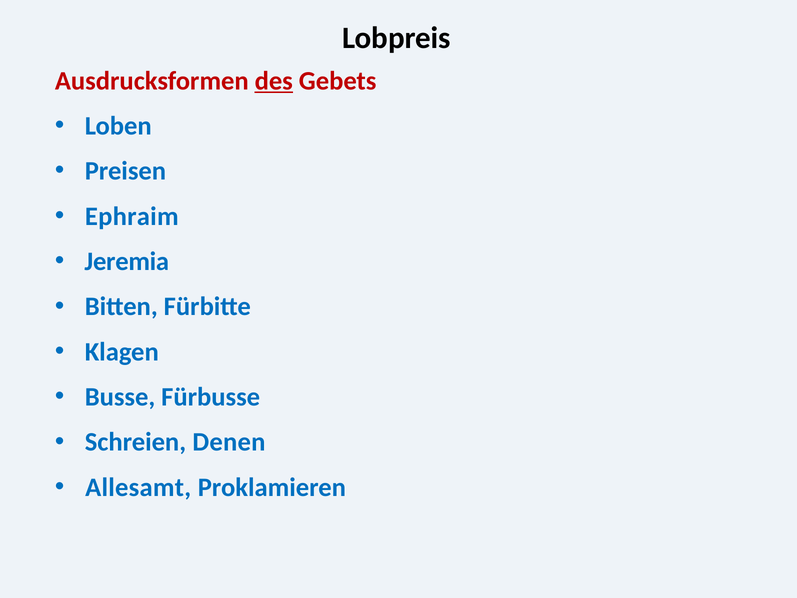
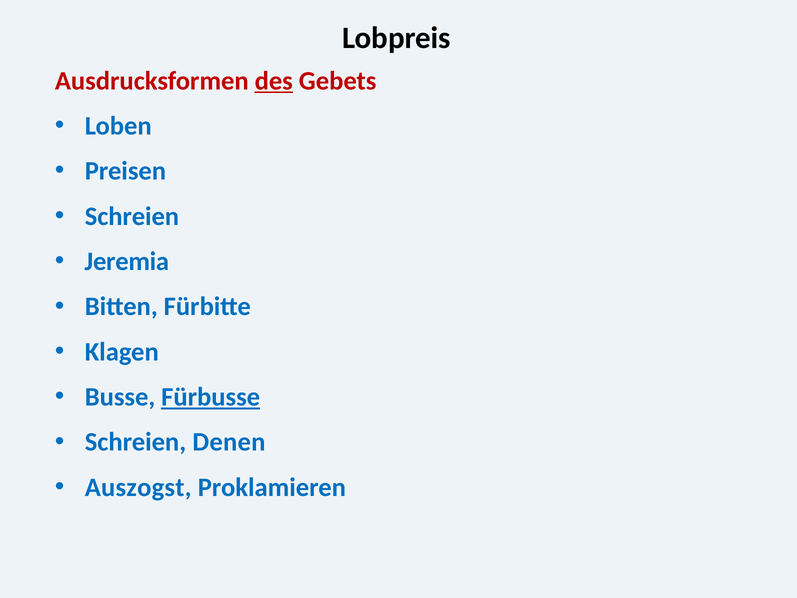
Ephraim at (132, 216): Ephraim -> Schreien
Fürbusse underline: none -> present
Allesamt: Allesamt -> Auszogst
